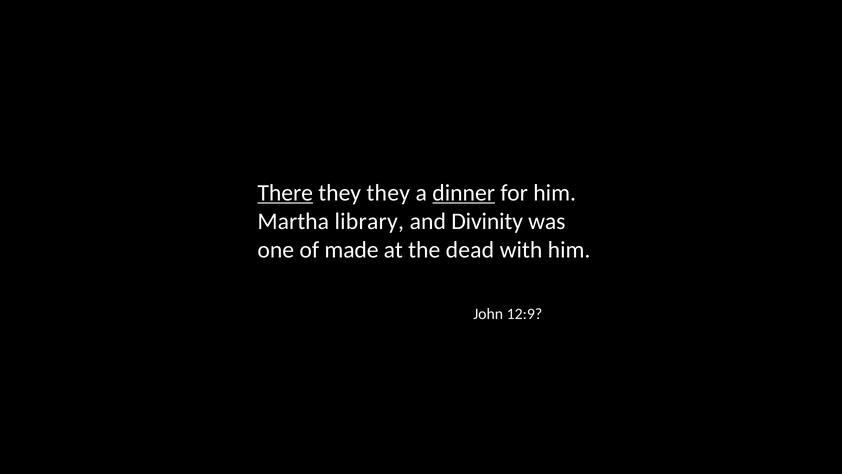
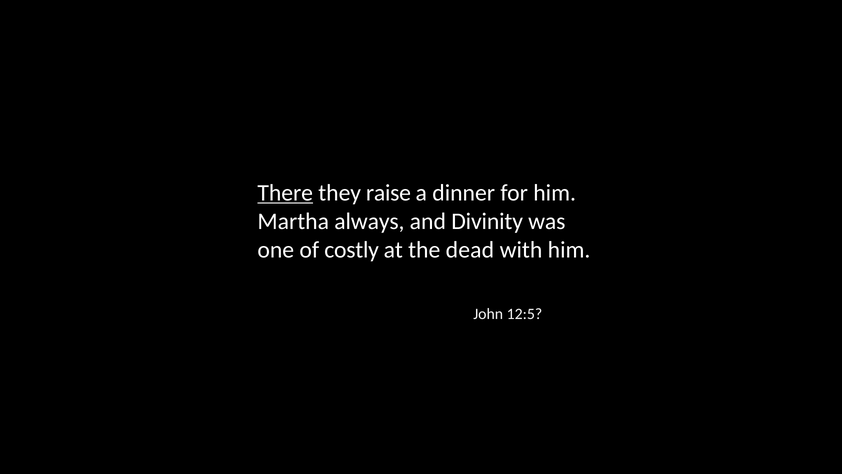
they they: they -> raise
dinner underline: present -> none
library: library -> always
made: made -> costly
12:9: 12:9 -> 12:5
